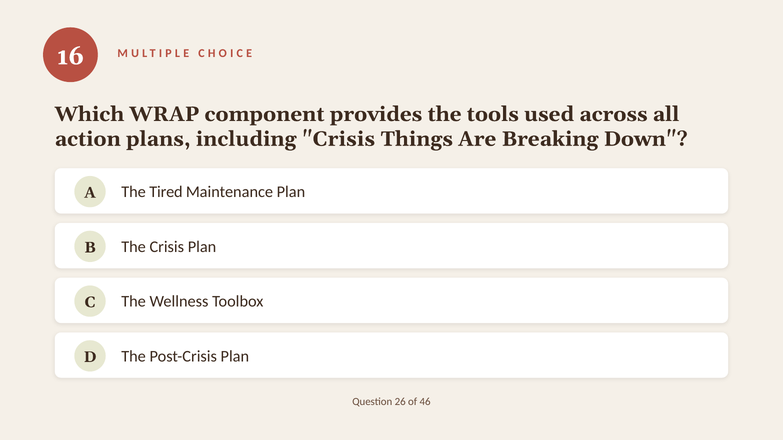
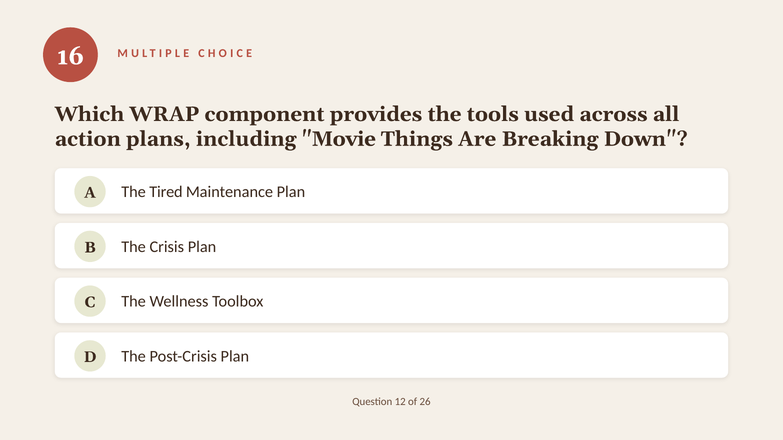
including Crisis: Crisis -> Movie
26: 26 -> 12
46: 46 -> 26
